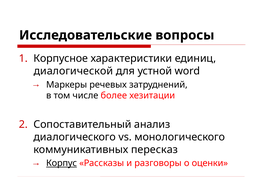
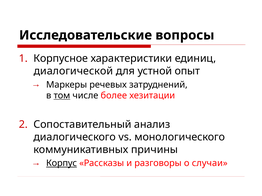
word: word -> опыт
том underline: none -> present
пересказ: пересказ -> причины
оценки: оценки -> случаи
